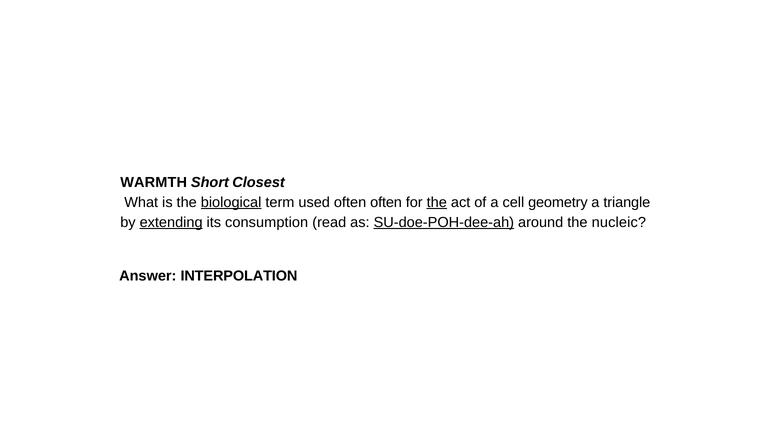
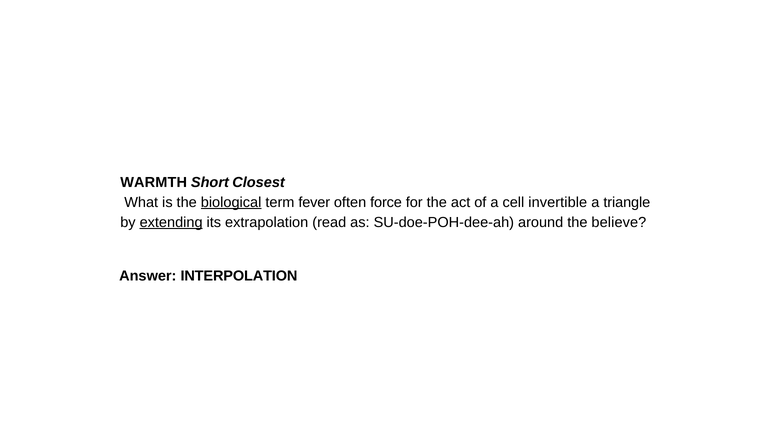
used: used -> fever
often often: often -> force
the at (437, 202) underline: present -> none
geometry: geometry -> invertible
consumption: consumption -> extrapolation
SU-doe-POH-dee-ah underline: present -> none
nucleic: nucleic -> believe
